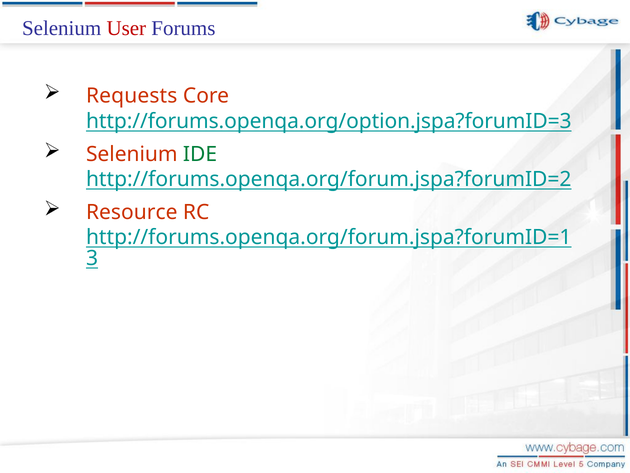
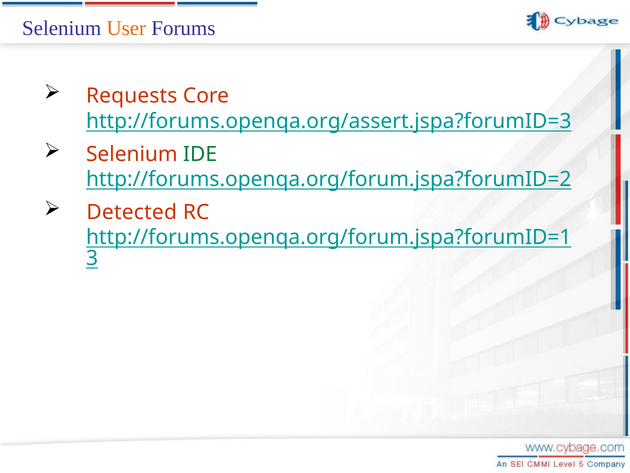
User colour: red -> orange
http://forums.openqa.org/option.jspa?forumID=3: http://forums.openqa.org/option.jspa?forumID=3 -> http://forums.openqa.org/assert.jspa?forumID=3
Resource: Resource -> Detected
